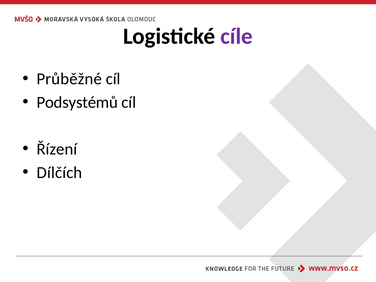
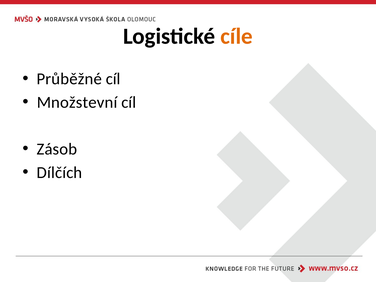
cíle colour: purple -> orange
Podsystémů: Podsystémů -> Množstevní
Řízení: Řízení -> Zásob
